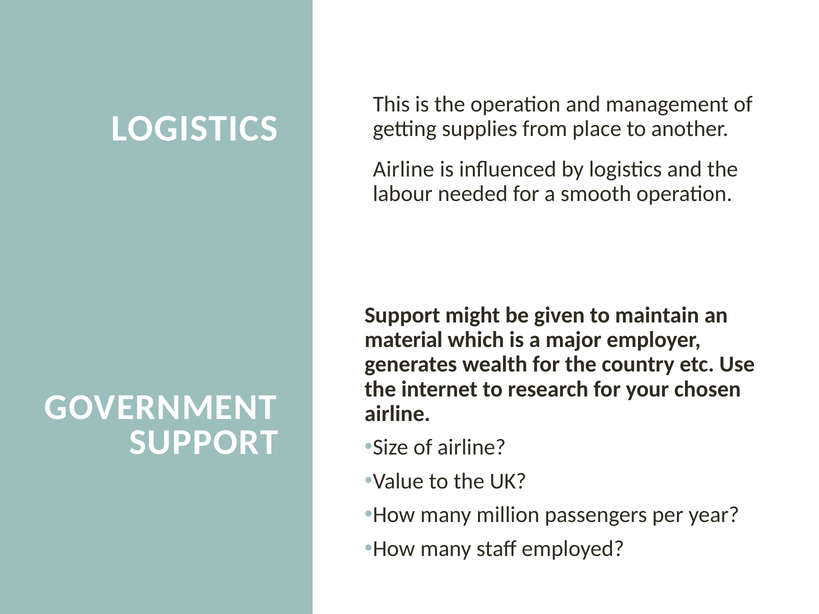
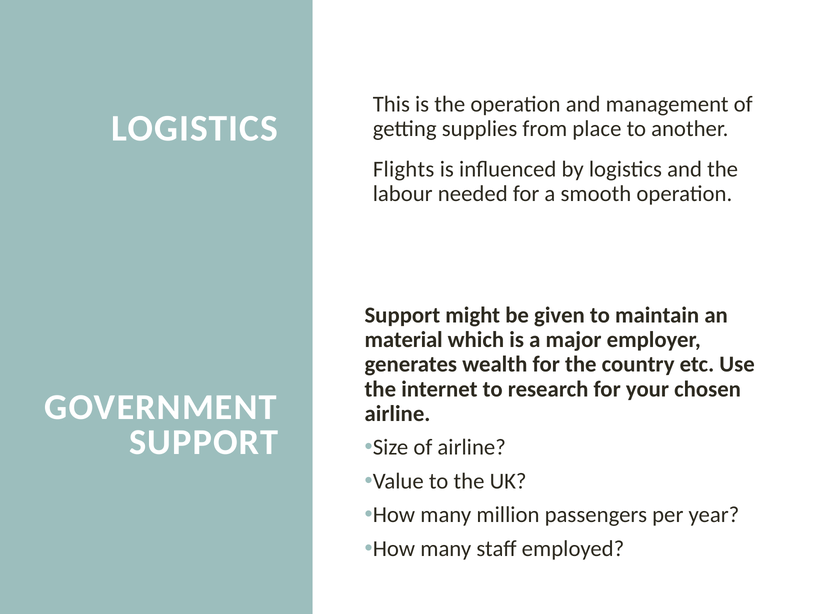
Airline at (404, 169): Airline -> Flights
